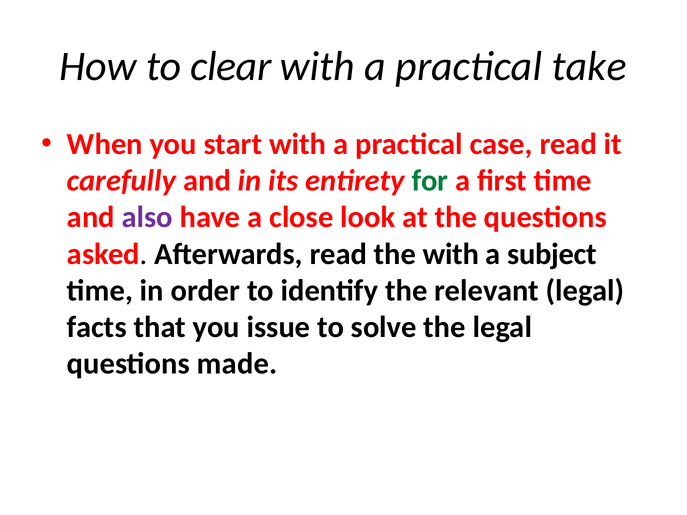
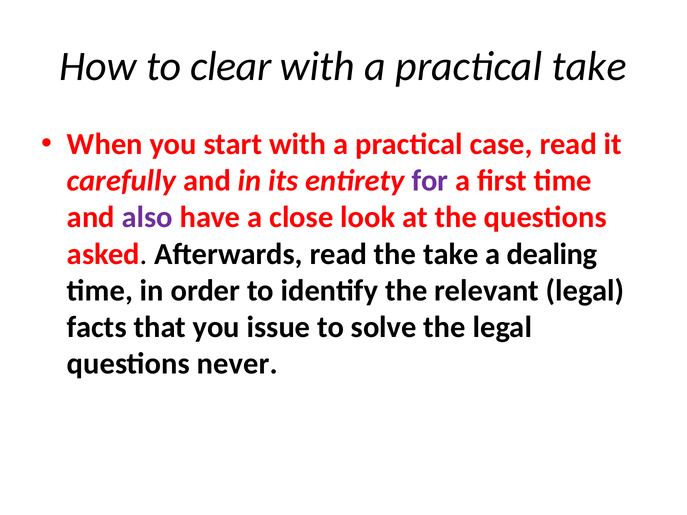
for colour: green -> purple
the with: with -> take
subject: subject -> dealing
made: made -> never
